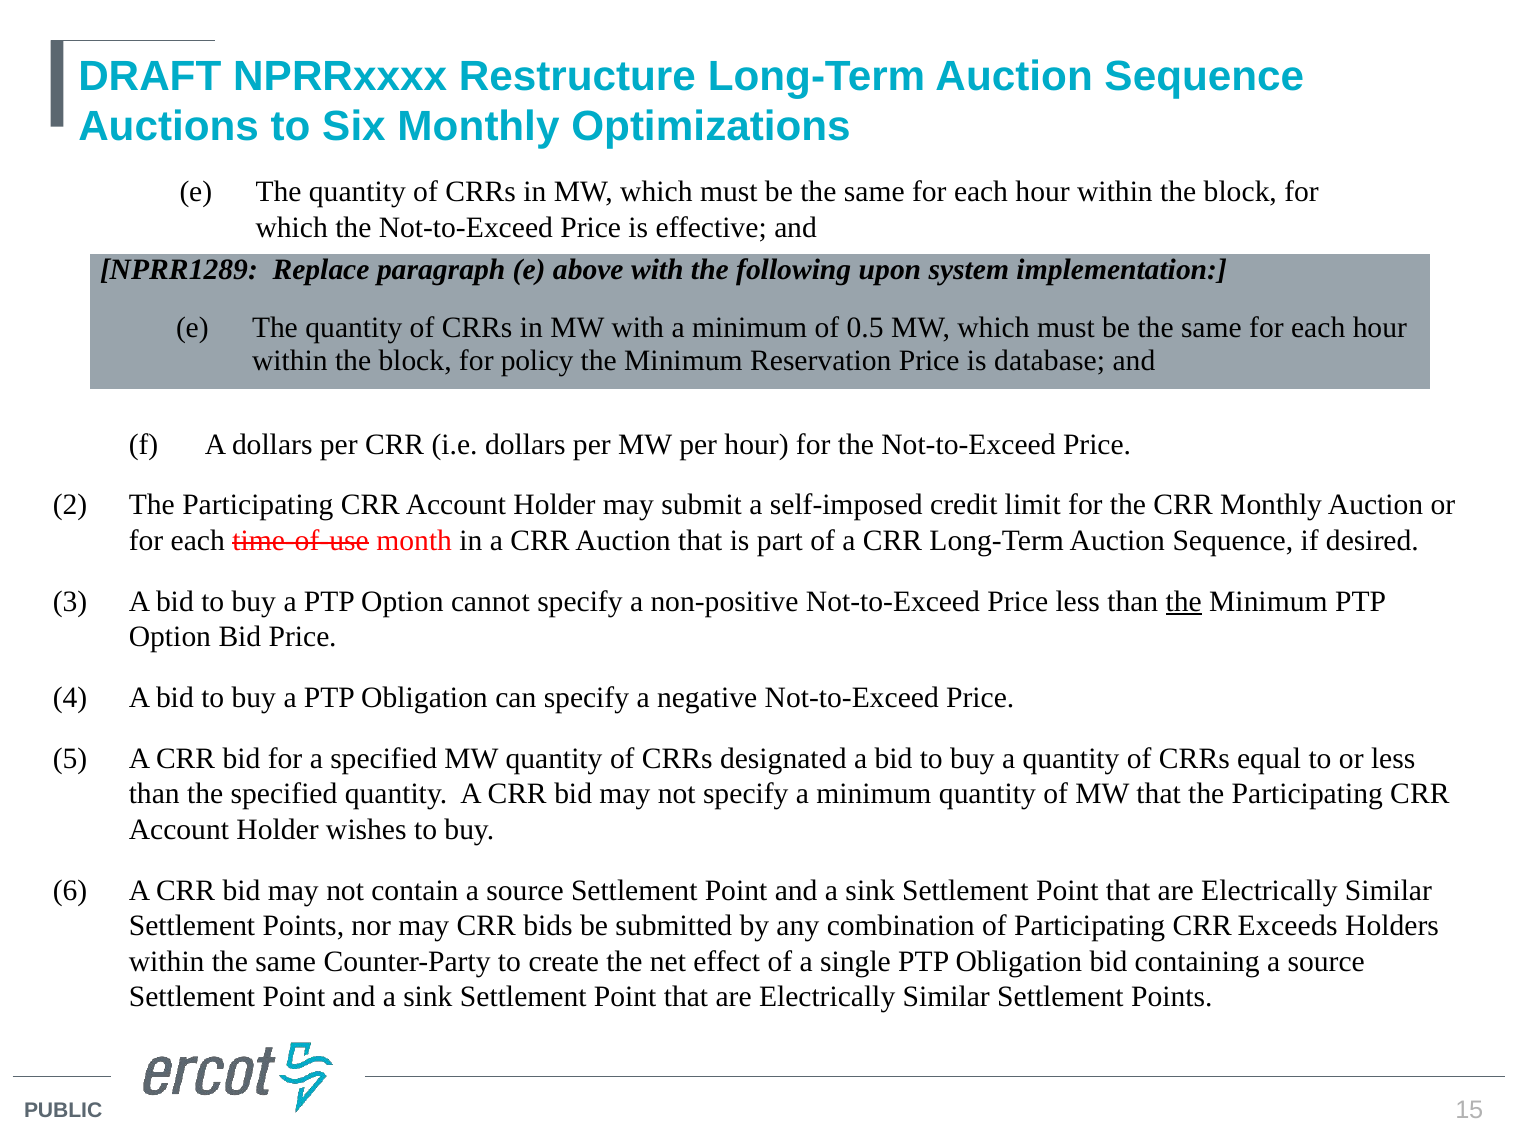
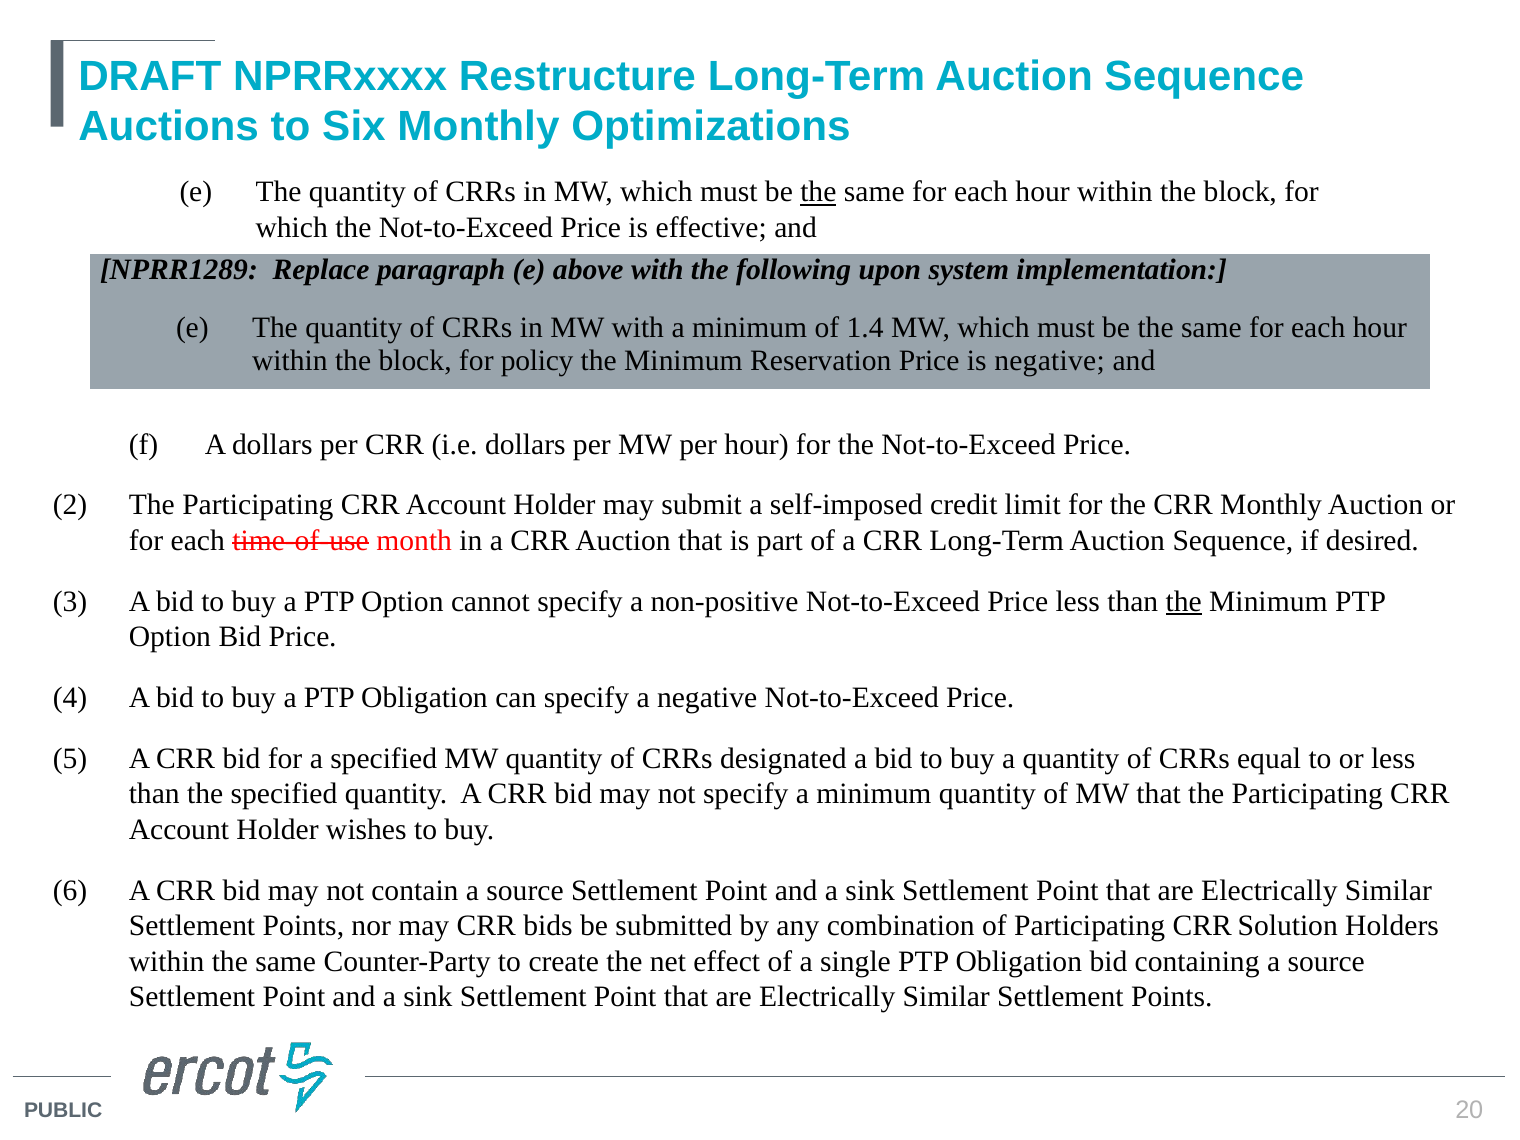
the at (818, 192) underline: none -> present
0.5: 0.5 -> 1.4
is database: database -> negative
Exceeds: Exceeds -> Solution
15: 15 -> 20
